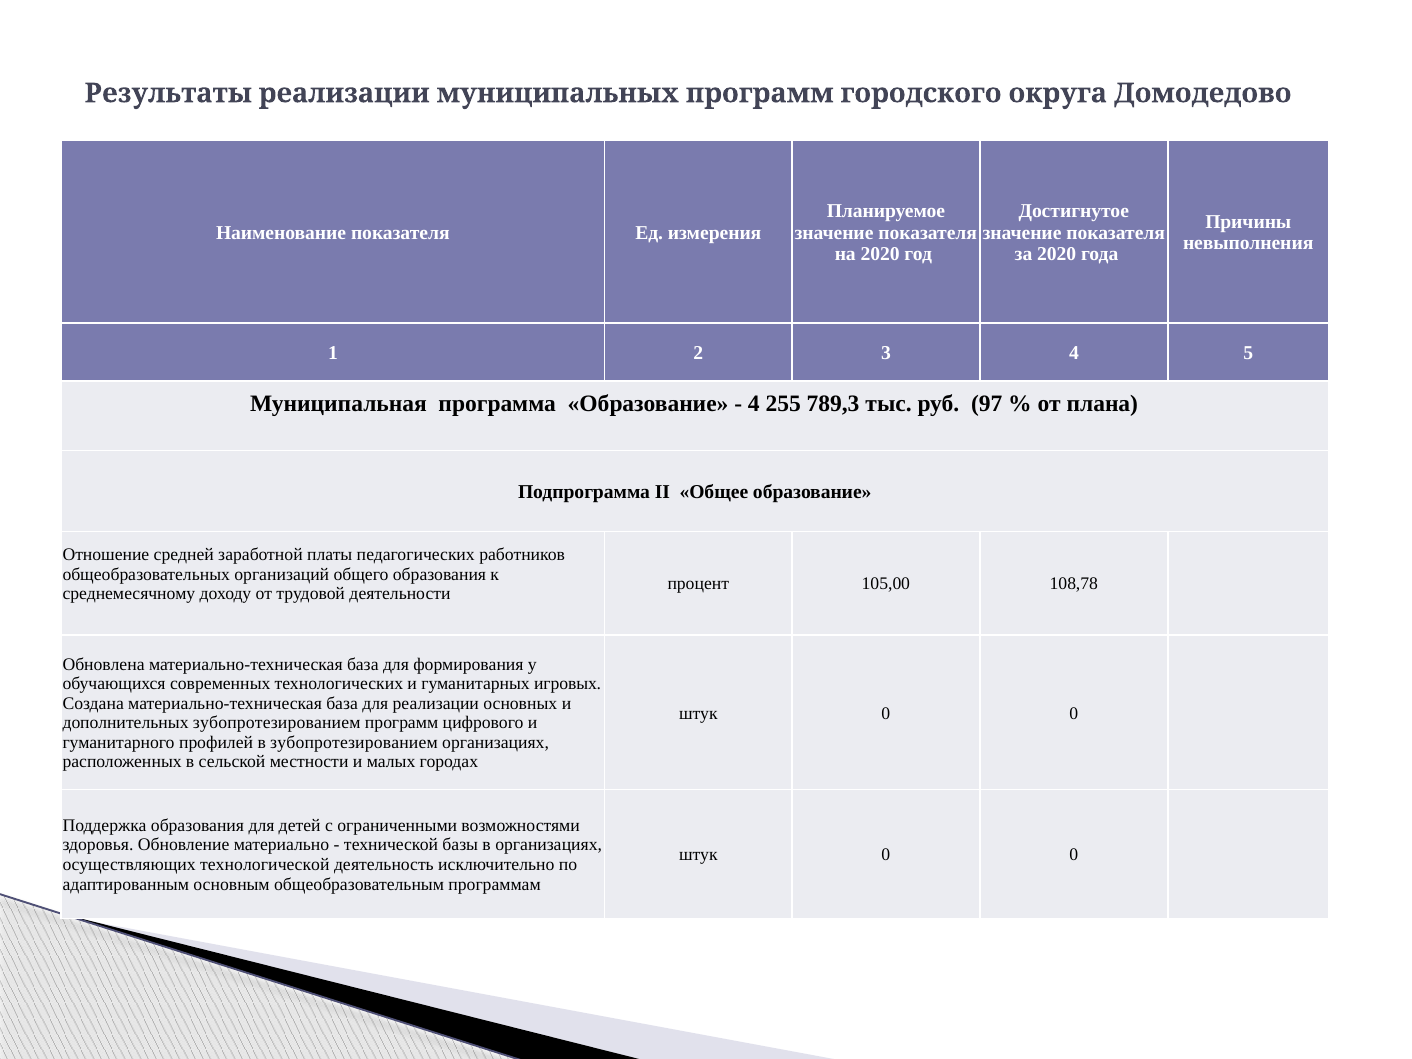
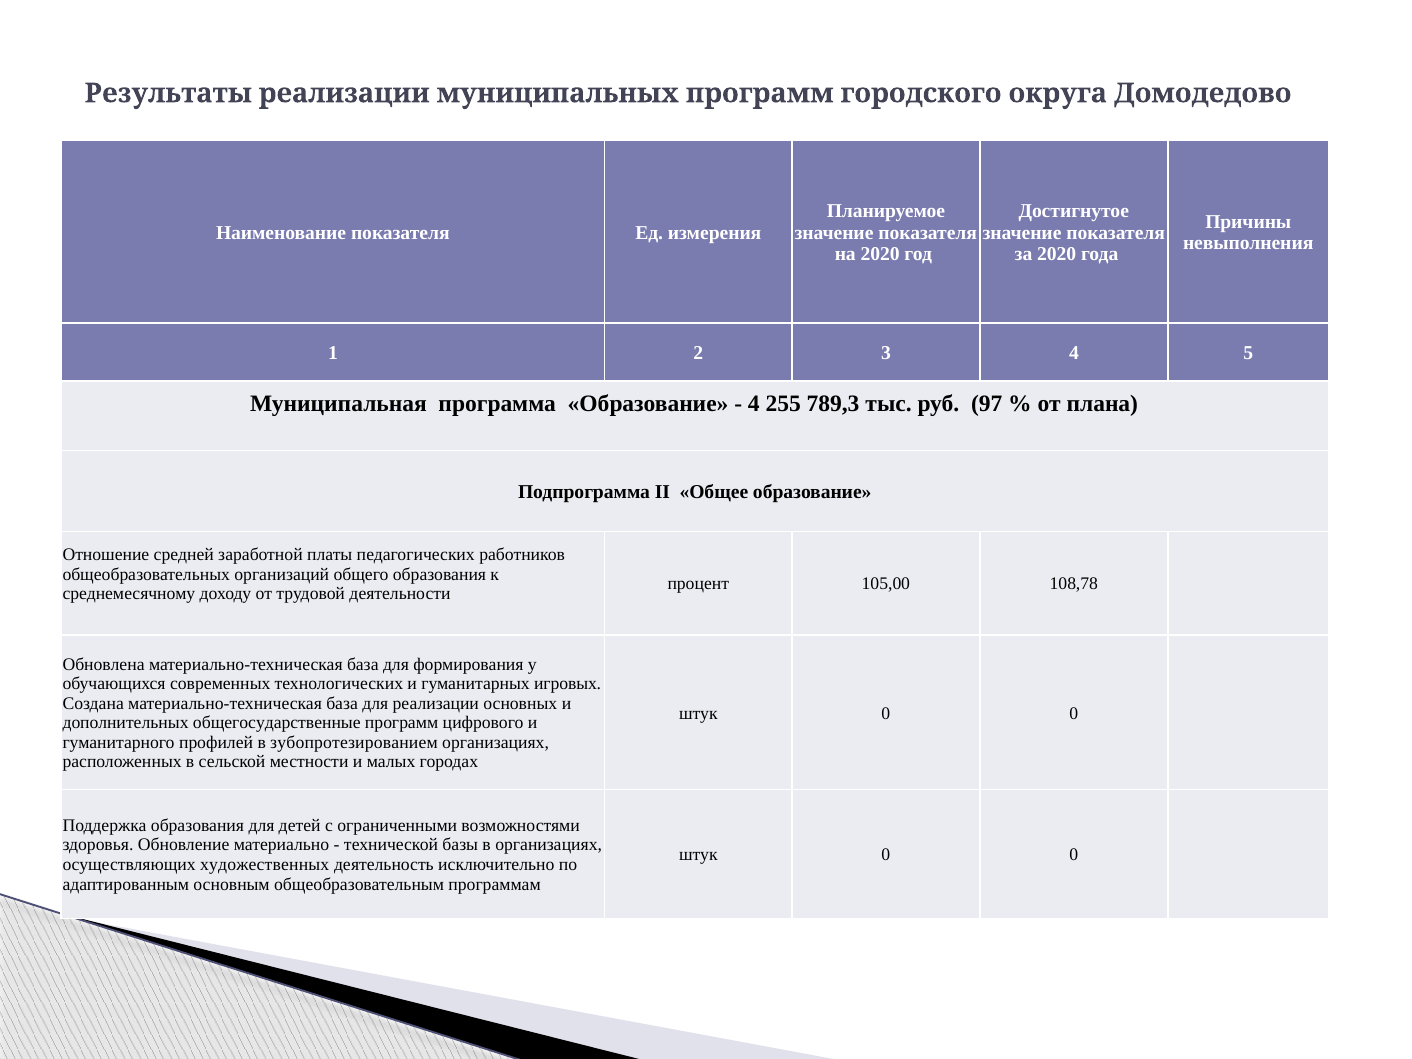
дополнительных зубопротезированием: зубопротезированием -> общегосударственные
технологической: технологической -> художественных
